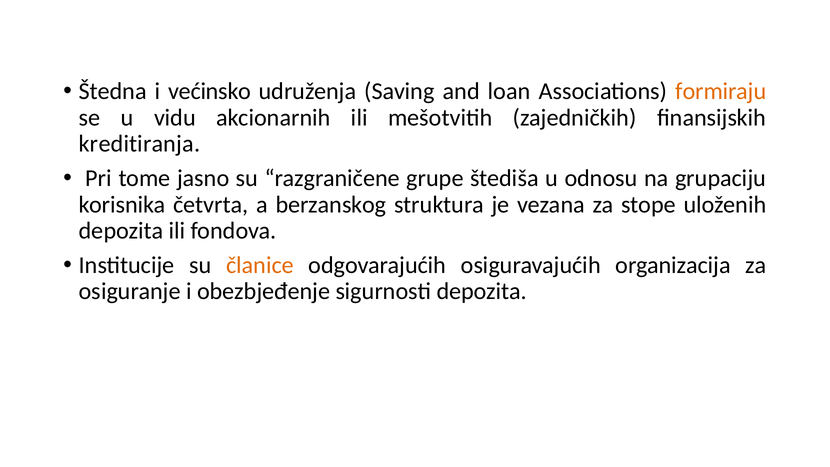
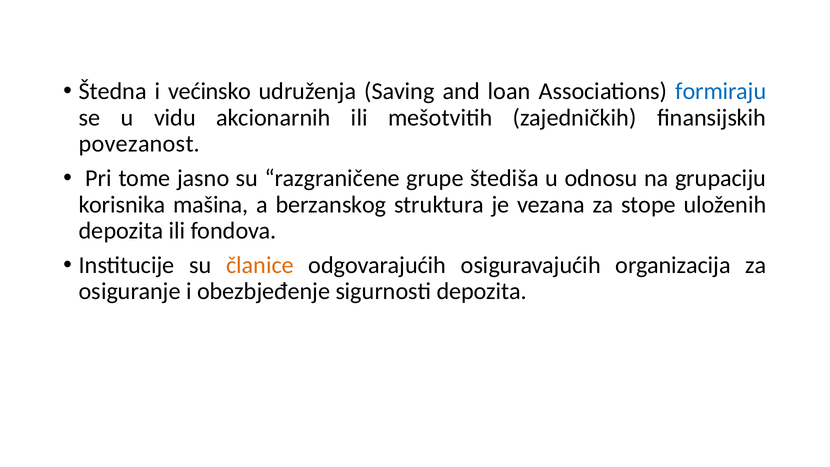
formiraju colour: orange -> blue
kreditiranja: kreditiranja -> povezanost
četvrta: četvrta -> mašina
